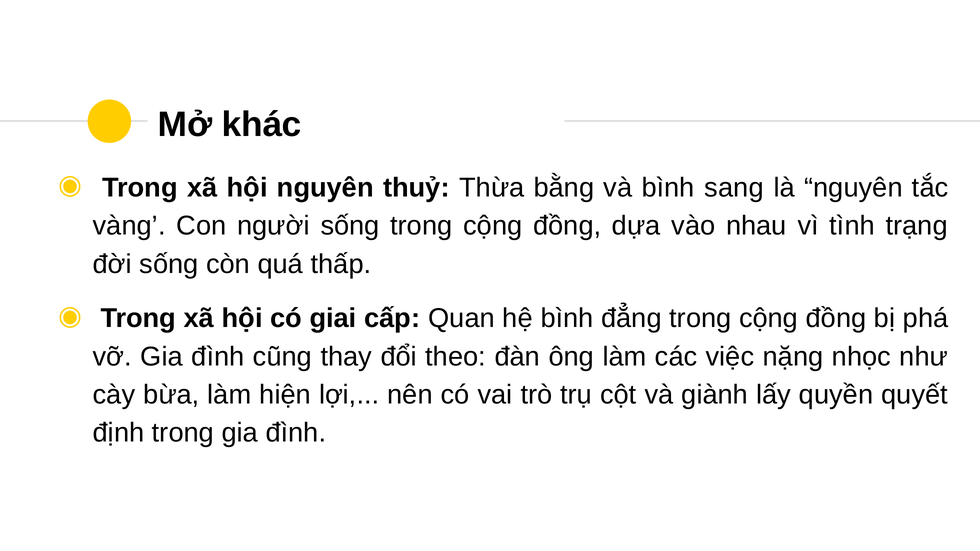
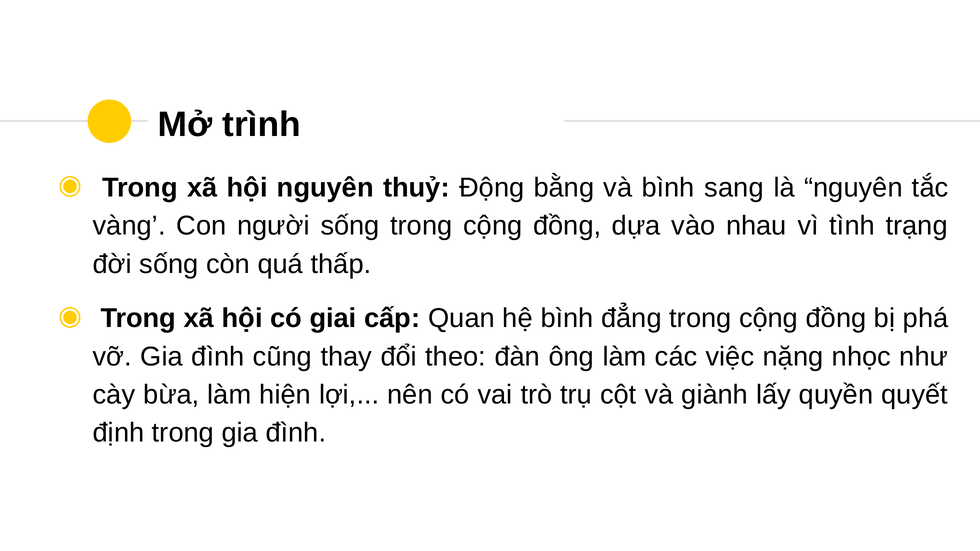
khác: khác -> trình
Thừa: Thừa -> Động
